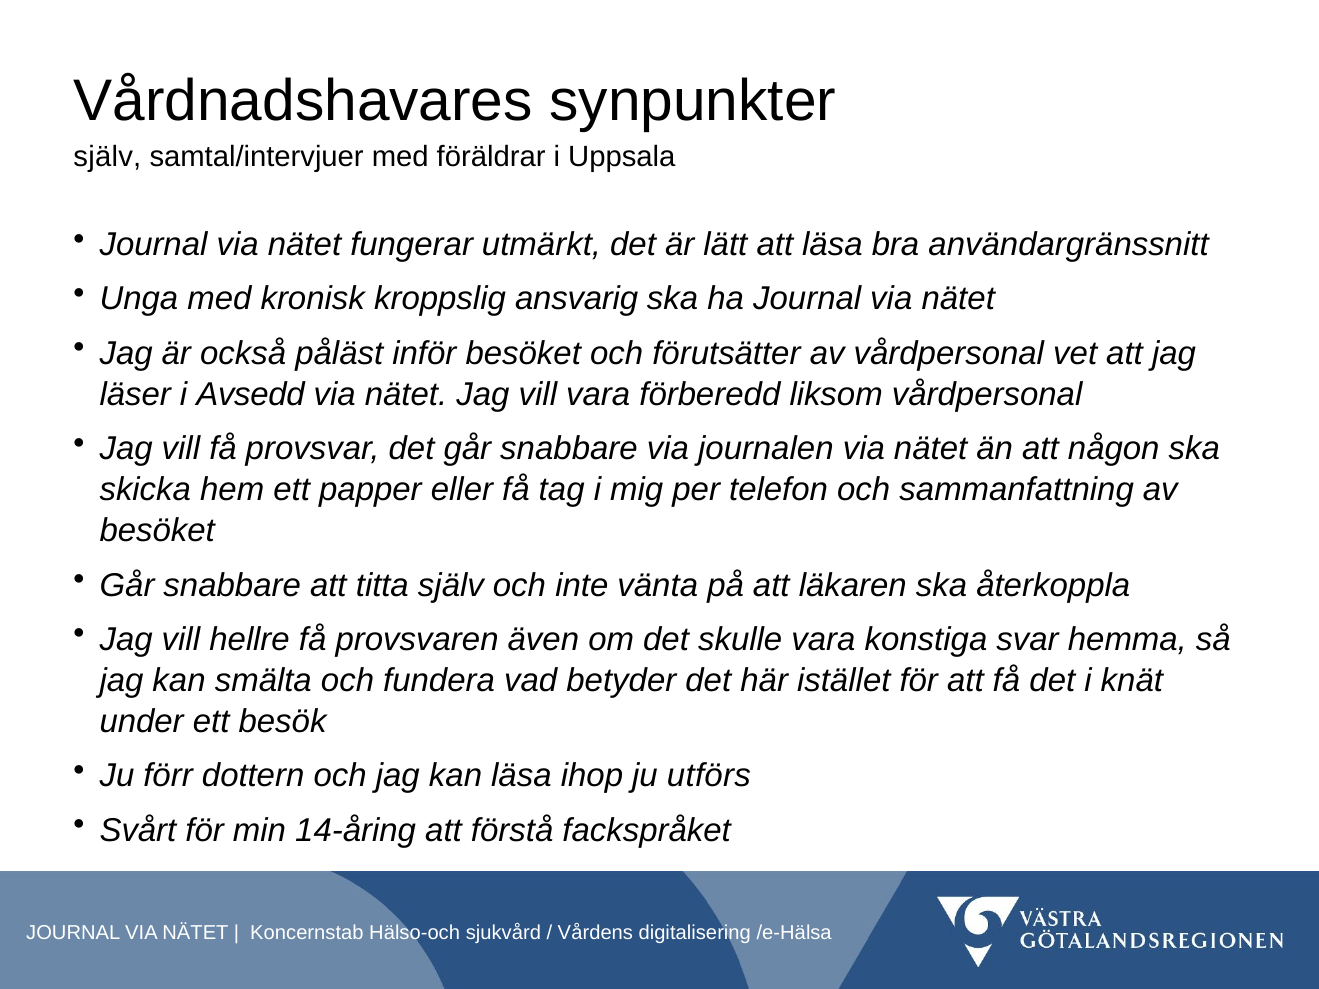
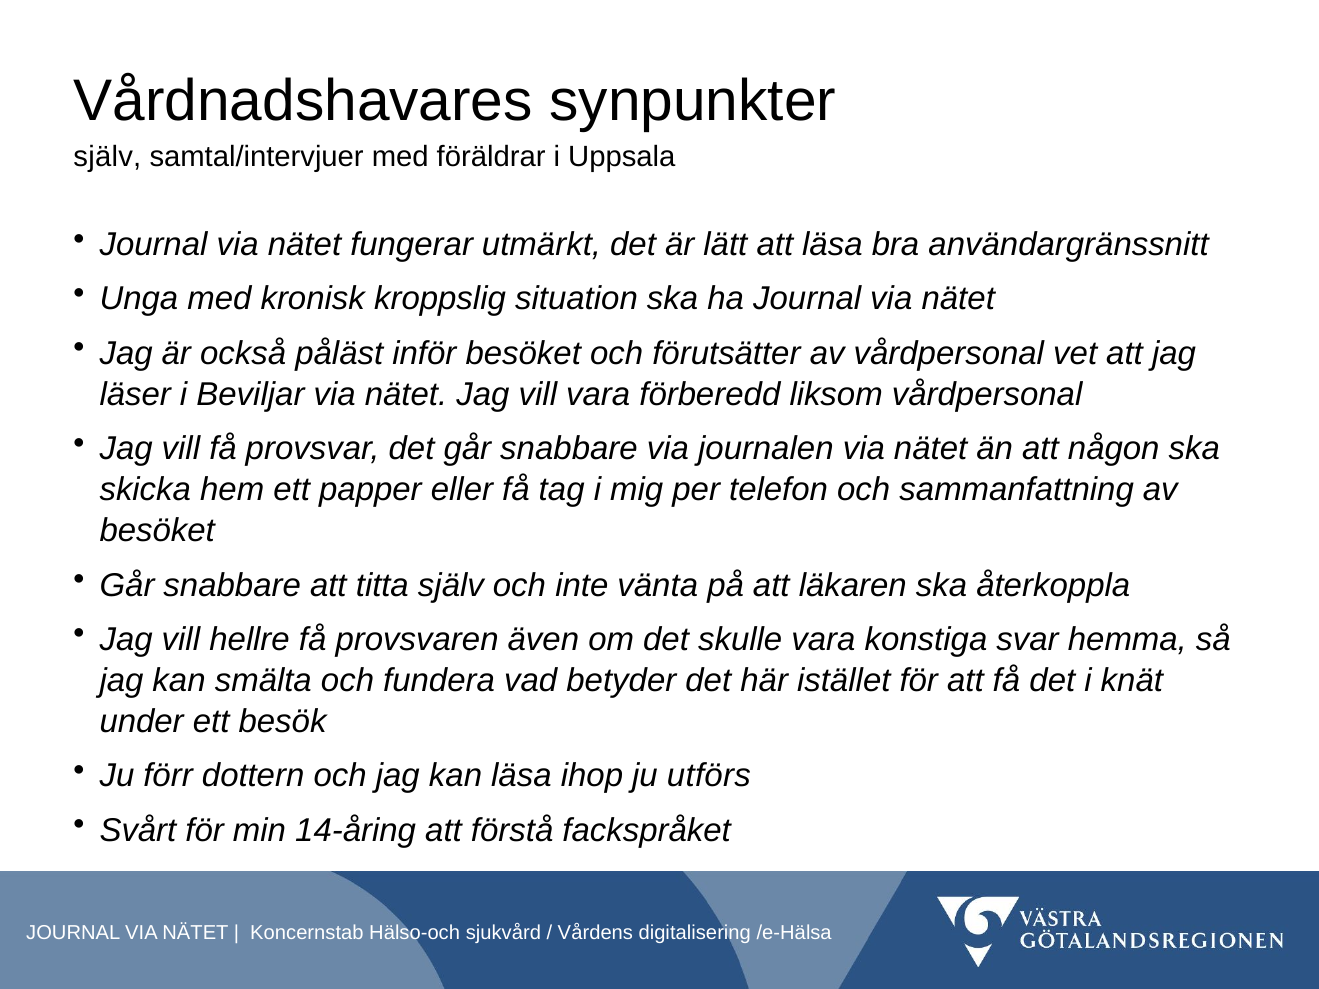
ansvarig: ansvarig -> situation
Avsedd: Avsedd -> Beviljar
